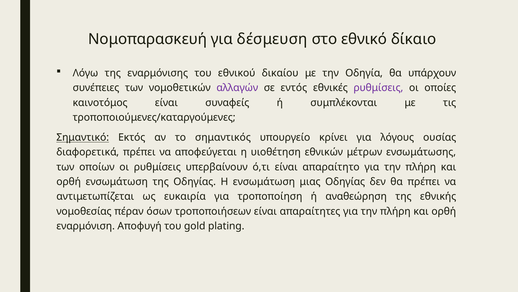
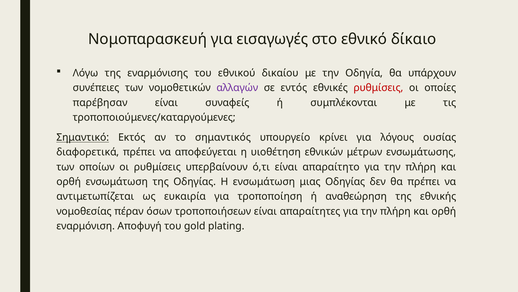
δέσμευση: δέσμευση -> εισαγωγές
ρυθμίσεις at (378, 88) colour: purple -> red
καινοτόμος: καινοτόμος -> παρέβησαν
